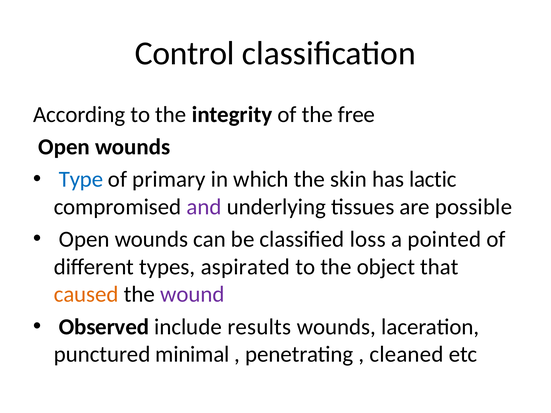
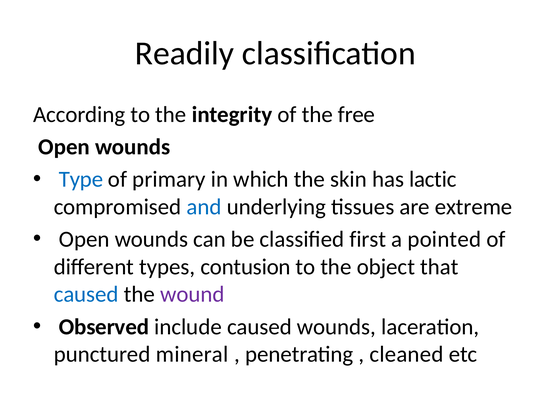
Control: Control -> Readily
and colour: purple -> blue
possible: possible -> extreme
loss: loss -> first
aspirated: aspirated -> contusion
caused at (86, 295) colour: orange -> blue
include results: results -> caused
minimal: minimal -> mineral
